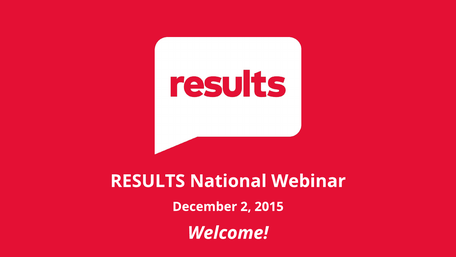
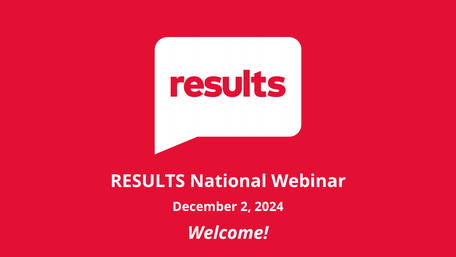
2015: 2015 -> 2024
